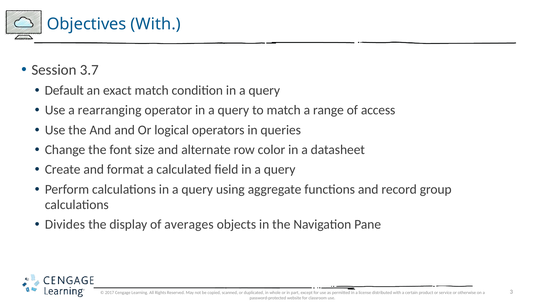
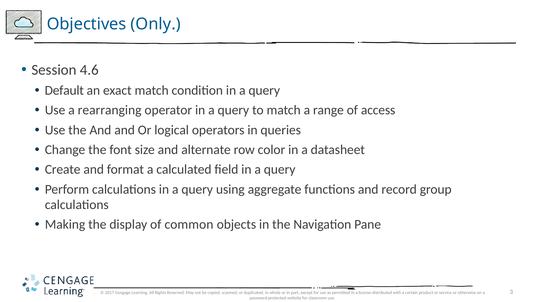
Objectives With: With -> Only
3.7: 3.7 -> 4.6
Divides: Divides -> Making
averages: averages -> common
